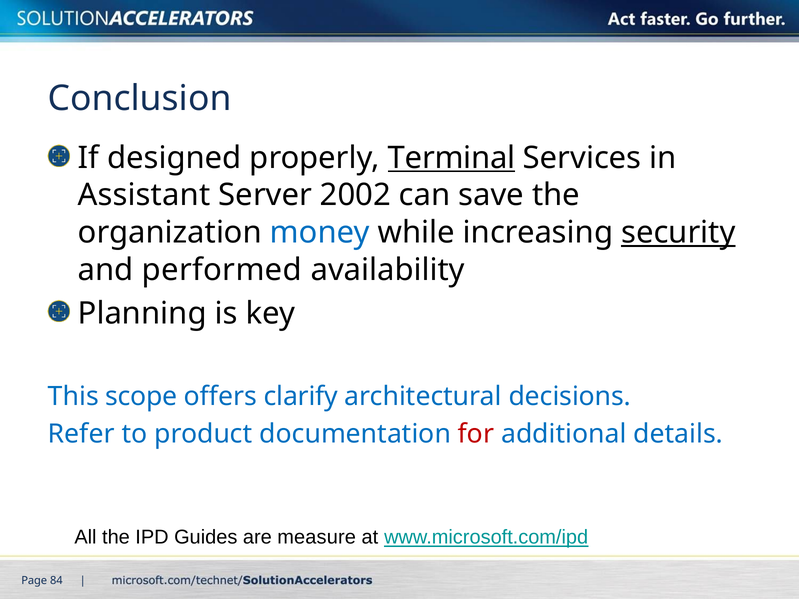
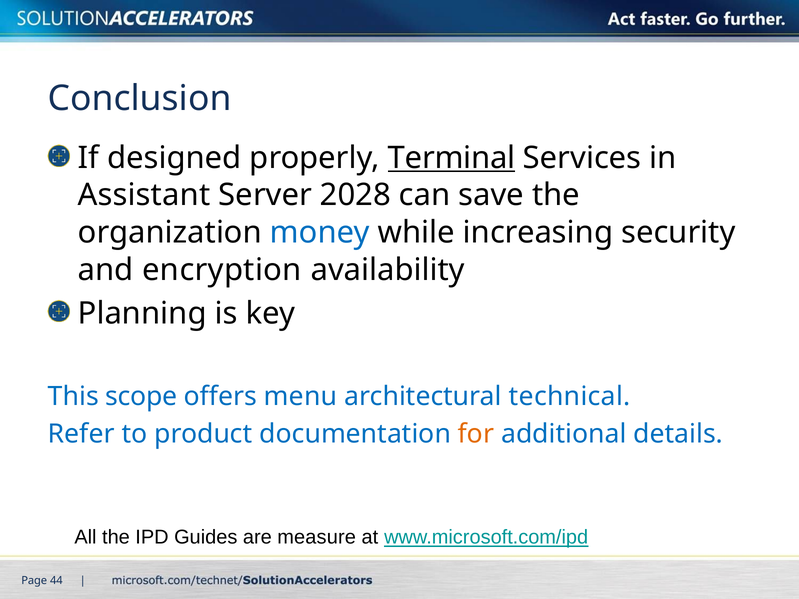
2002: 2002 -> 2028
security underline: present -> none
performed: performed -> encryption
clarify: clarify -> menu
decisions: decisions -> technical
for colour: red -> orange
84: 84 -> 44
